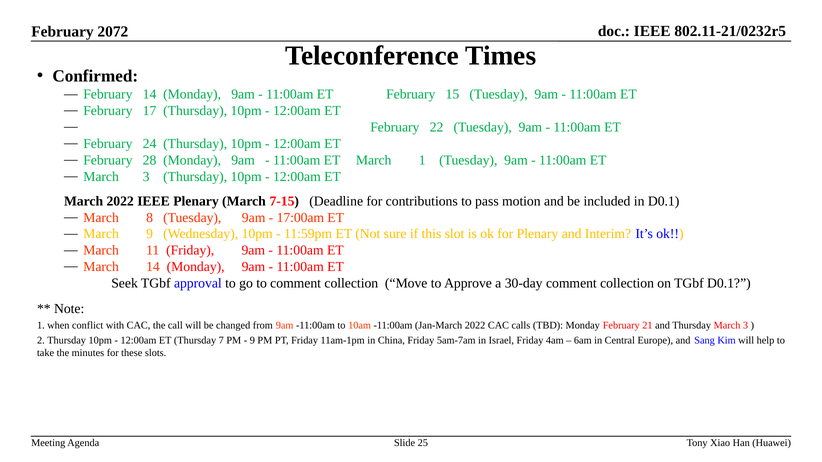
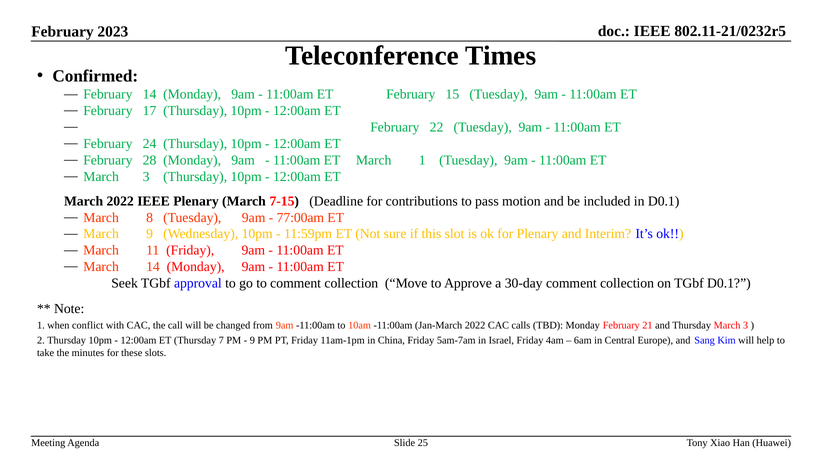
2072: 2072 -> 2023
17:00am: 17:00am -> 77:00am
